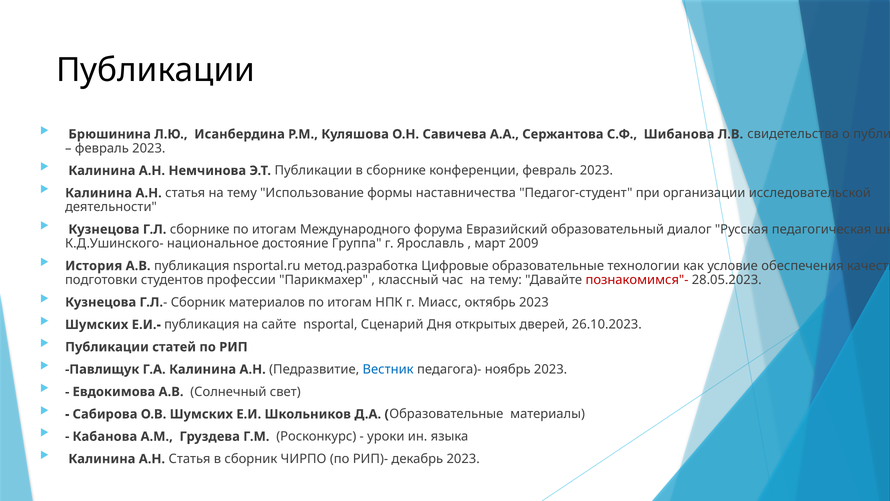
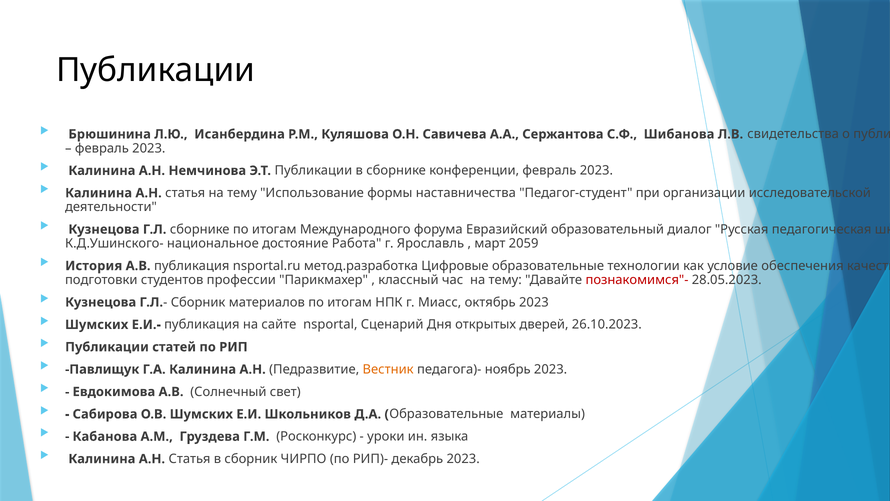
Группа: Группа -> Работа
2009: 2009 -> 2059
Вестник colour: blue -> orange
